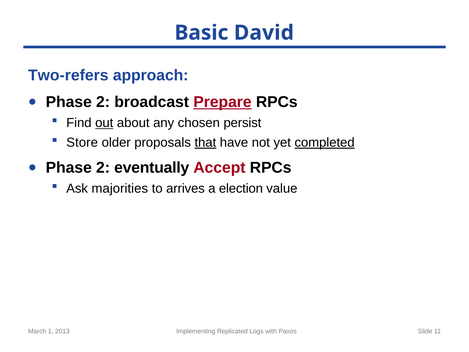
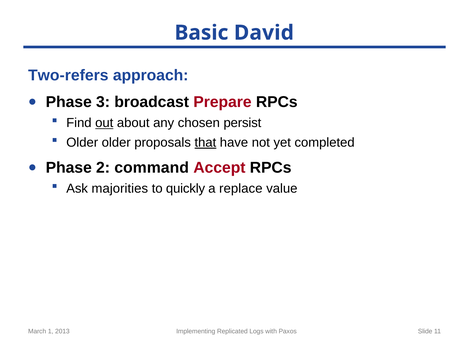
2 at (103, 102): 2 -> 3
Prepare underline: present -> none
Store at (82, 142): Store -> Older
completed underline: present -> none
eventually: eventually -> command
arrives: arrives -> quickly
election: election -> replace
